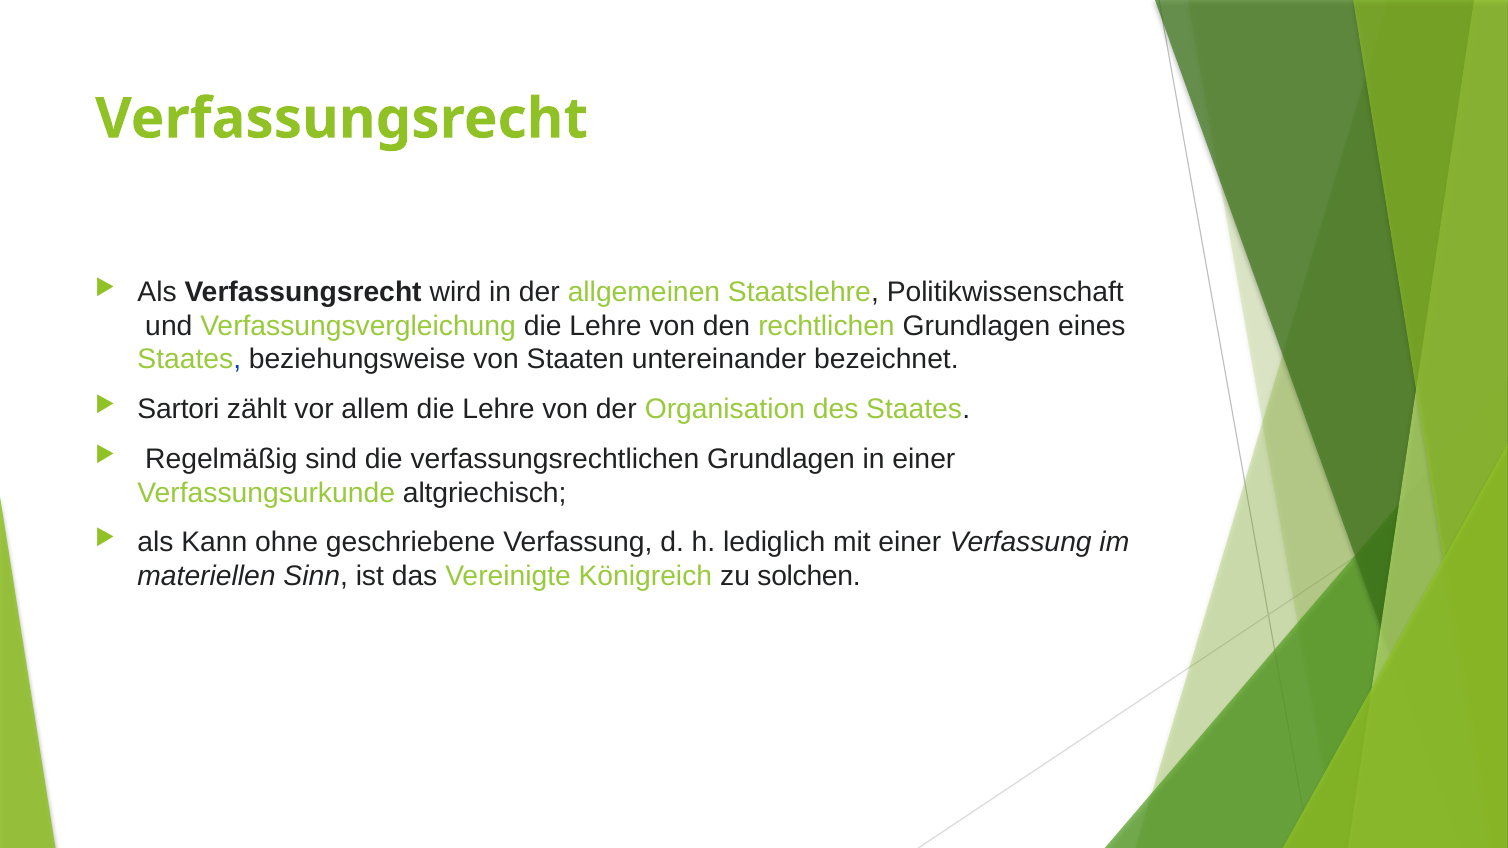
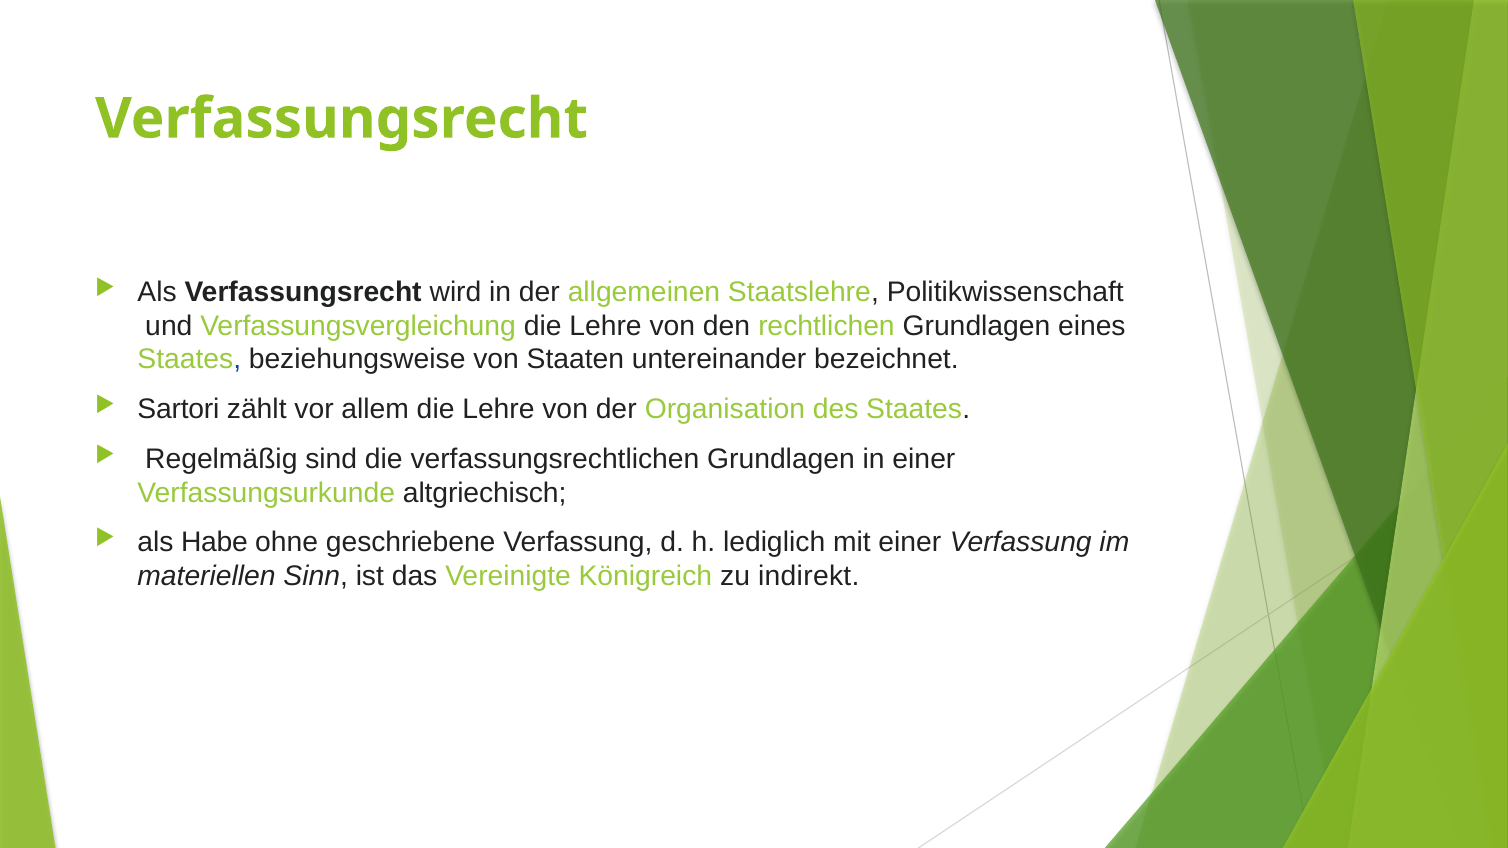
Kann: Kann -> Habe
solchen: solchen -> indirekt
